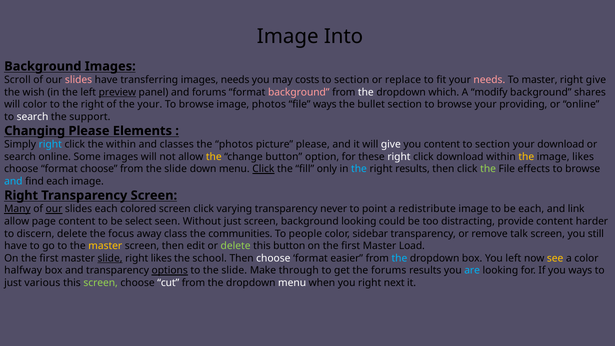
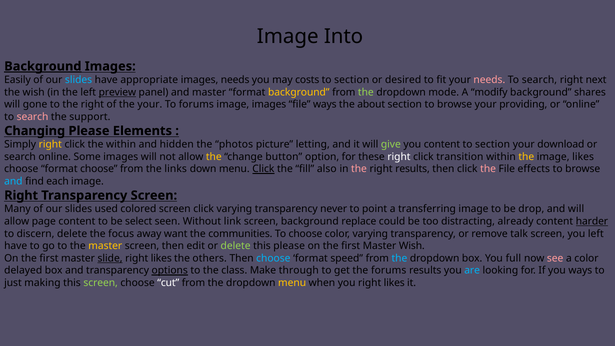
Background at (43, 66) underline: none -> present
Scroll: Scroll -> Easily
slides at (79, 80) colour: pink -> light blue
transferring: transferring -> appropriate
replace: replace -> desired
master at (540, 80): master -> search
right give: give -> next
and forums: forums -> master
background at (299, 92) colour: pink -> yellow
the at (366, 92) colour: white -> light green
which: which -> mode
will color: color -> gone
browse at (196, 105): browse -> forums
image photos: photos -> images
bullet: bullet -> about
search at (33, 117) colour: white -> pink
right at (50, 144) colour: light blue -> yellow
classes: classes -> hidden
picture please: please -> letting
give at (391, 144) colour: white -> light green
click download: download -> transition
from the slide: slide -> links
only: only -> also
the at (359, 169) colour: light blue -> pink
the at (488, 169) colour: light green -> pink
Many underline: present -> none
our at (54, 209) underline: present -> none
slides each: each -> used
redistribute: redistribute -> transferring
be each: each -> drop
and link: link -> will
Without just: just -> link
background looking: looking -> replace
provide: provide -> already
harder underline: none -> present
class: class -> want
To people: people -> choose
color sidebar: sidebar -> varying
you still: still -> left
this button: button -> please
Master Load: Load -> Wish
school: school -> others
choose at (273, 258) colour: white -> light blue
easier: easier -> speed
You left: left -> full
see colour: yellow -> pink
halfway: halfway -> delayed
to the slide: slide -> class
various: various -> making
menu at (292, 283) colour: white -> yellow
you right next: next -> likes
